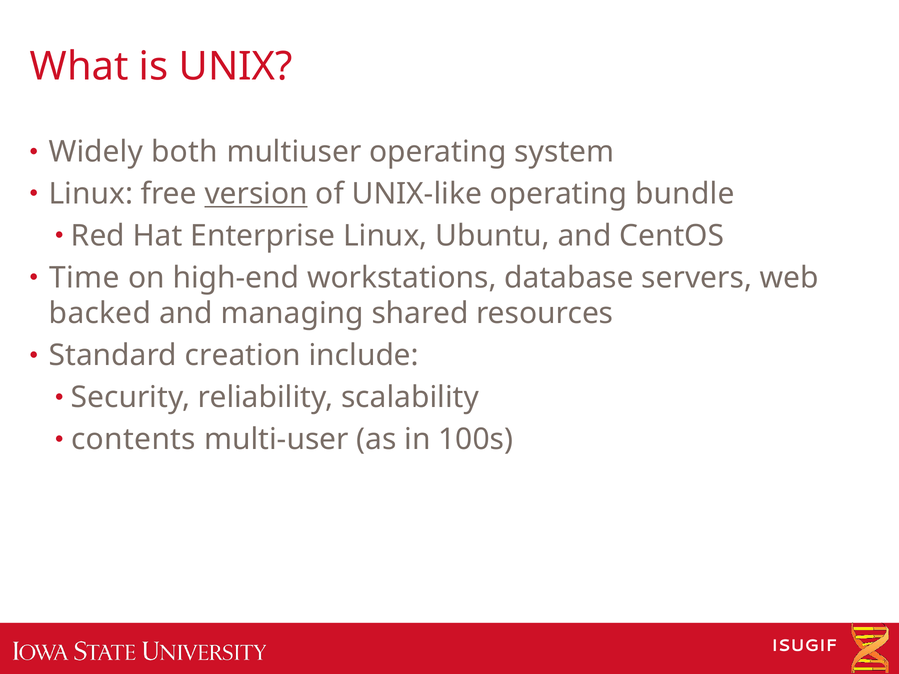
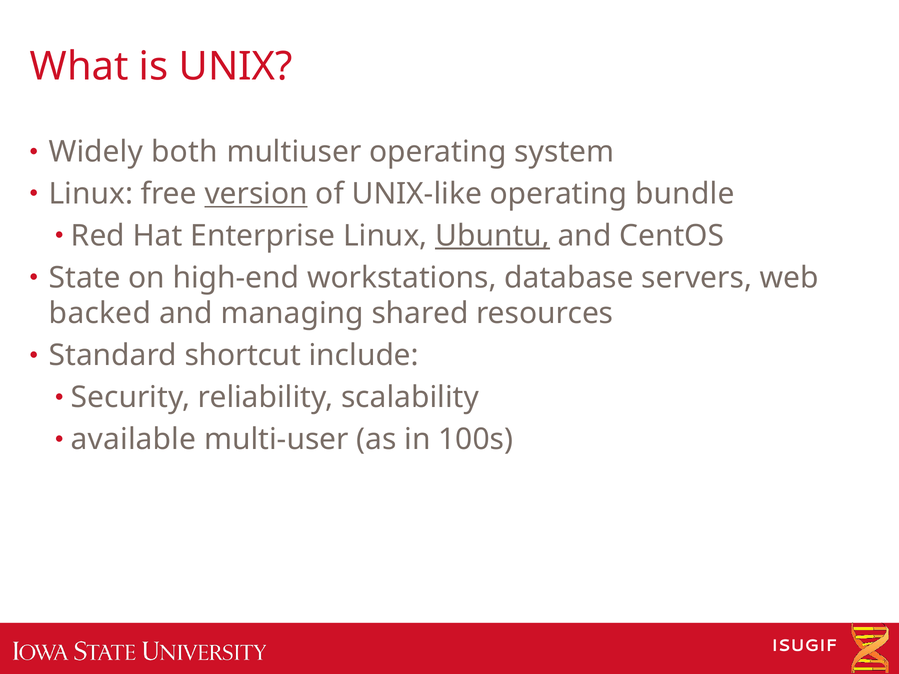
Ubuntu underline: none -> present
Time: Time -> State
creation: creation -> shortcut
contents: contents -> available
